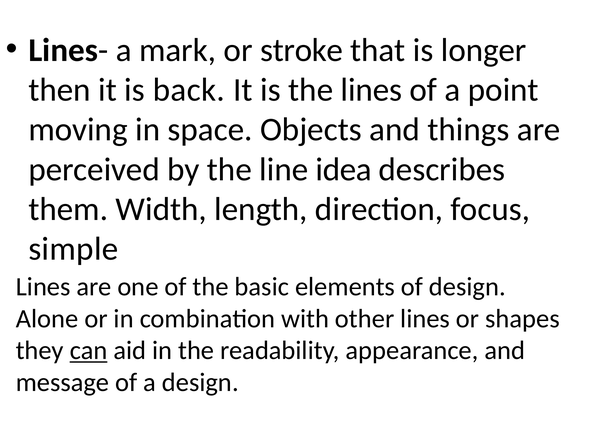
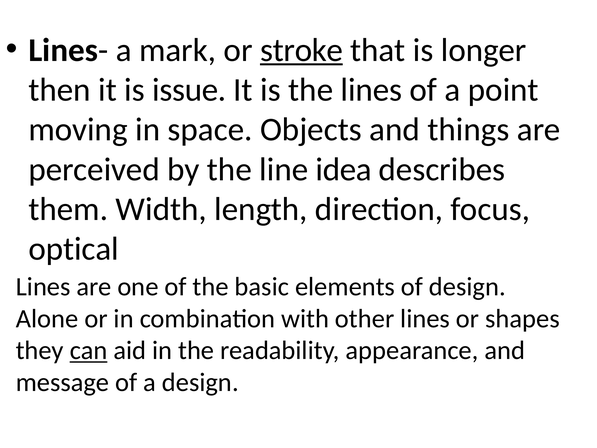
stroke underline: none -> present
back: back -> issue
simple: simple -> optical
